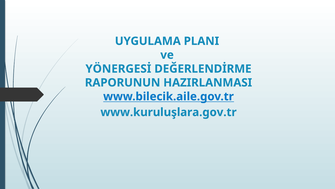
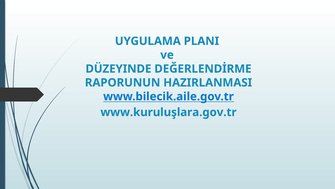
YÖNERGESİ: YÖNERGESİ -> DÜZEYINDE
